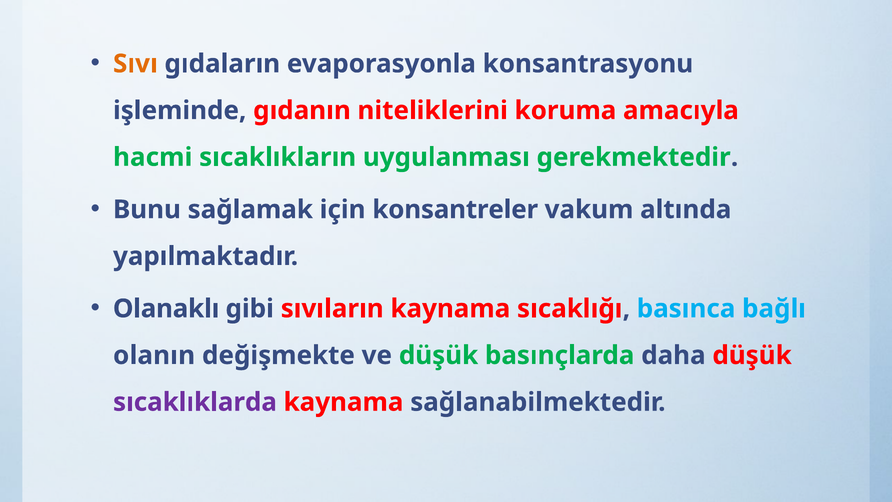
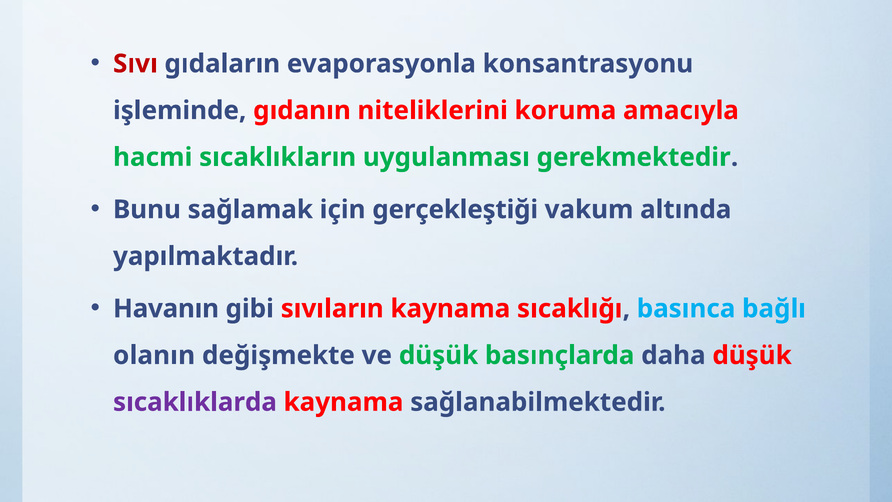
Sıvı colour: orange -> red
konsantreler: konsantreler -> gerçekleştiği
Olanaklı: Olanaklı -> Havanın
